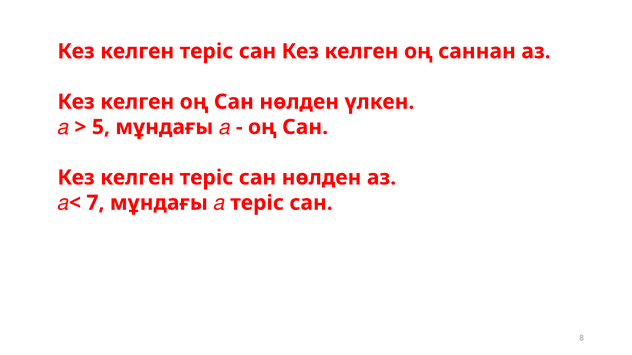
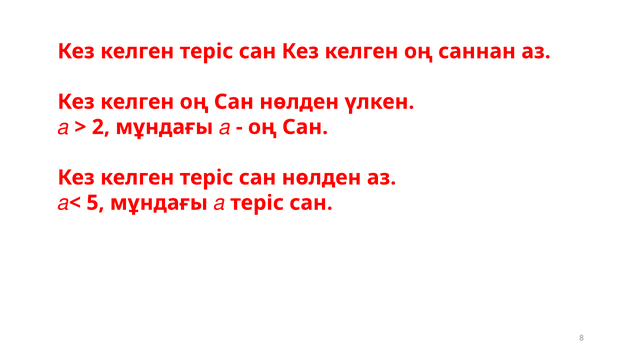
5: 5 -> 2
7: 7 -> 5
